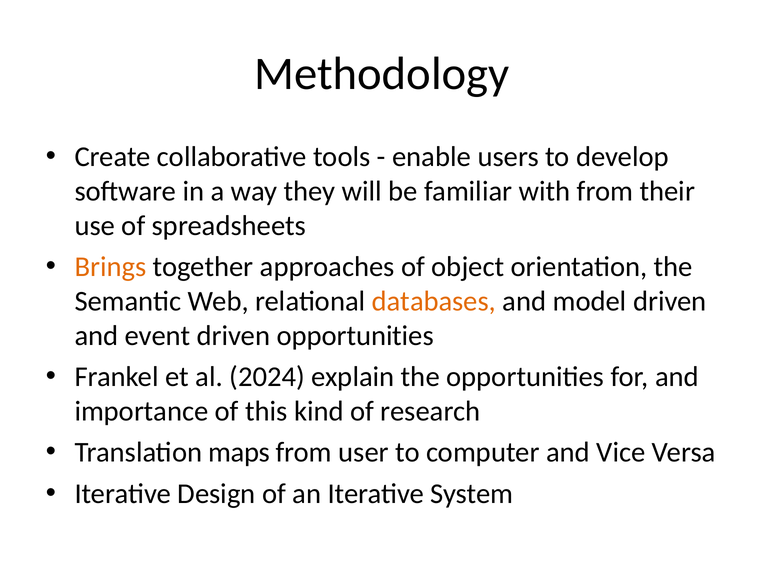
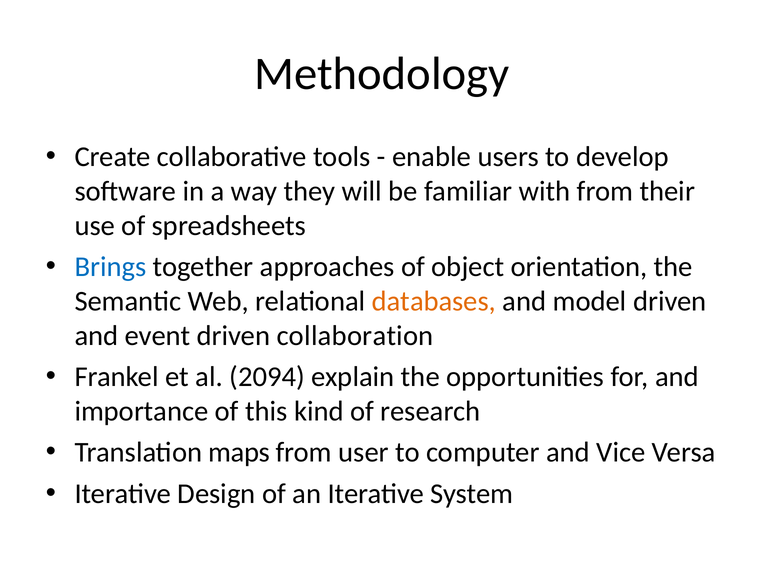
Brings colour: orange -> blue
driven opportunities: opportunities -> collaboration
2024: 2024 -> 2094
